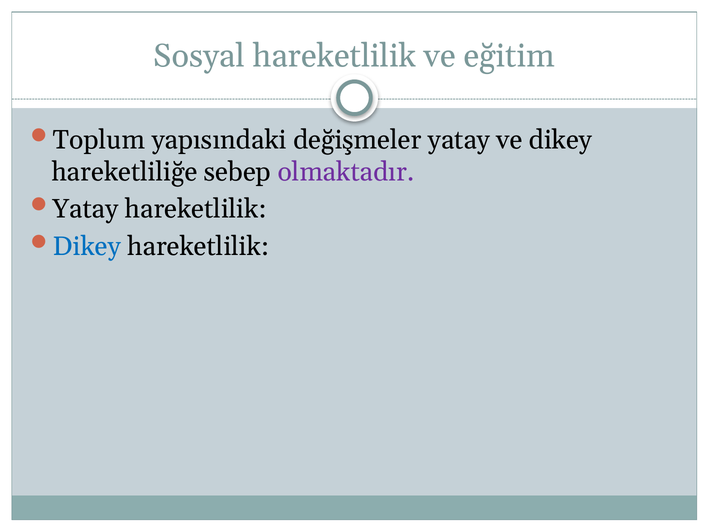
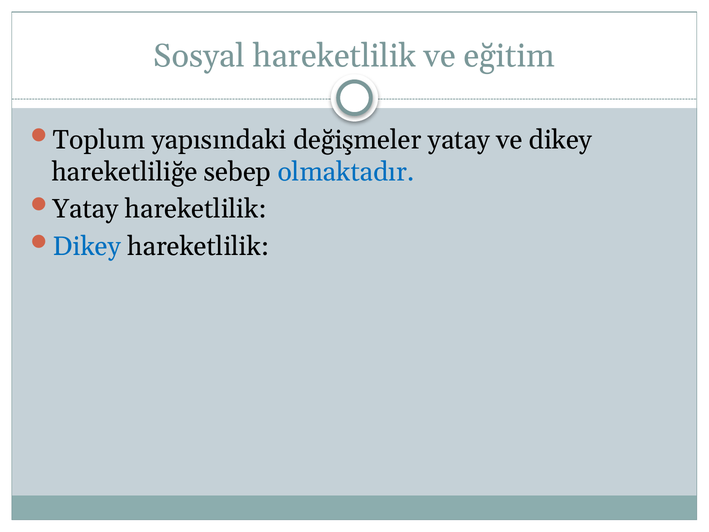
olmaktadır colour: purple -> blue
